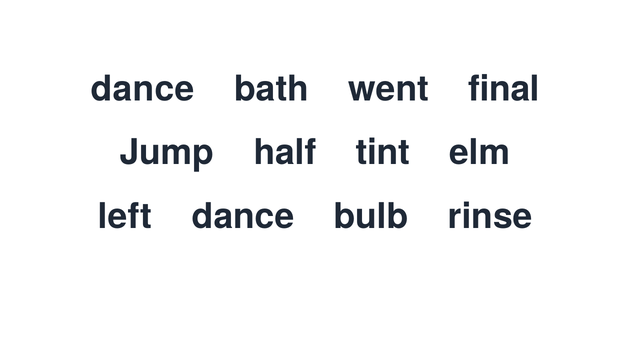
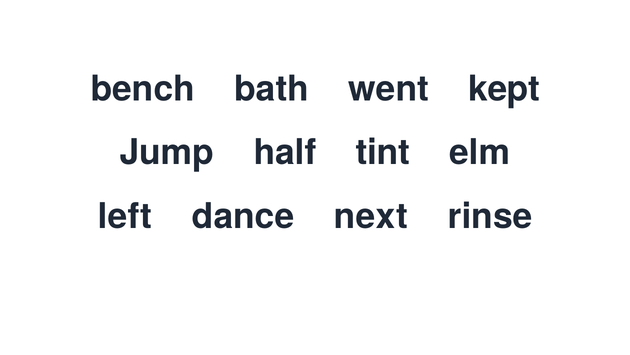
dance at (143, 89): dance -> bench
final: final -> kept
bulb: bulb -> next
